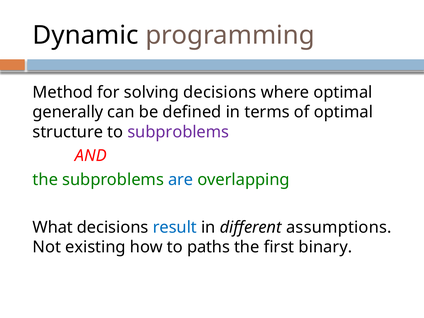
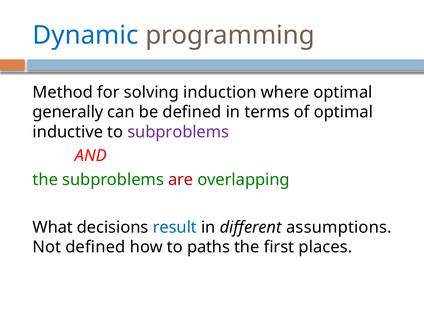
Dynamic colour: black -> blue
solving decisions: decisions -> induction
structure: structure -> inductive
are colour: blue -> red
Not existing: existing -> defined
binary: binary -> places
